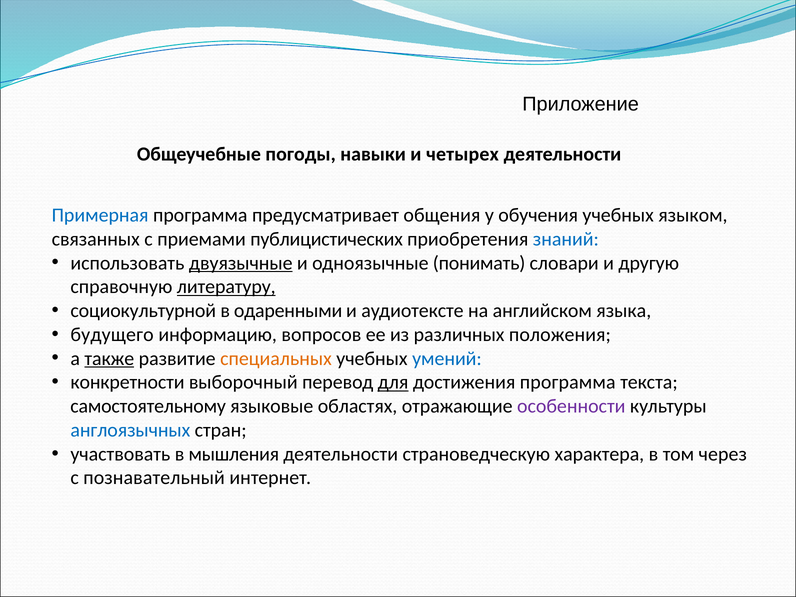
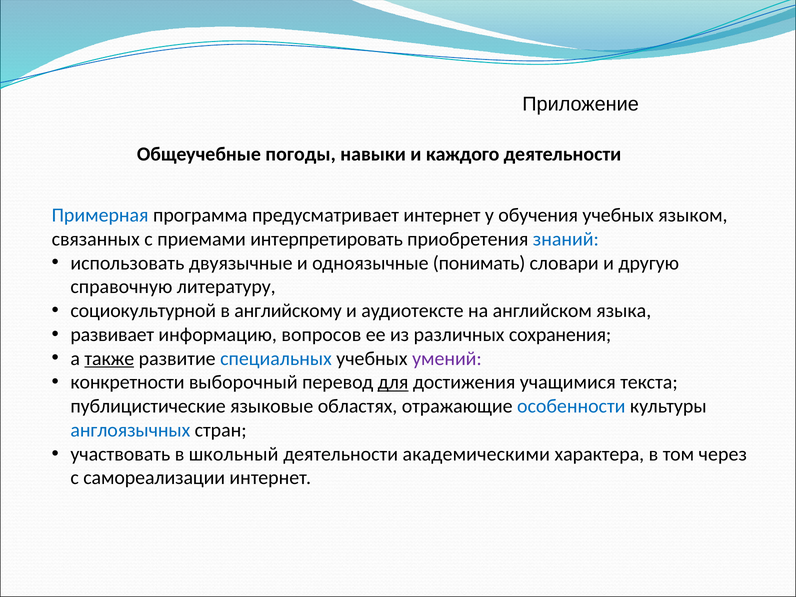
четырех: четырех -> каждого
предусматривает общения: общения -> интернет
публицистических: публицистических -> интерпретировать
двуязычные underline: present -> none
литературу underline: present -> none
одаренными: одаренными -> английскому
будущего: будущего -> развивает
положения: положения -> сохранения
специальных colour: orange -> blue
умений colour: blue -> purple
достижения программа: программа -> учащимися
самостоятельному: самостоятельному -> публицистические
особенности colour: purple -> blue
мышления: мышления -> школьный
страноведческую: страноведческую -> академическими
познавательный: познавательный -> самореализации
